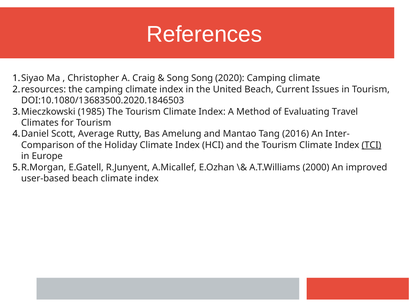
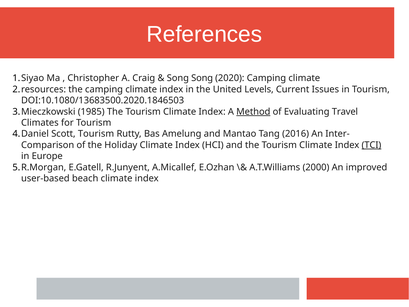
United Beach: Beach -> Levels
Method underline: none -> present
Scott Average: Average -> Tourism
